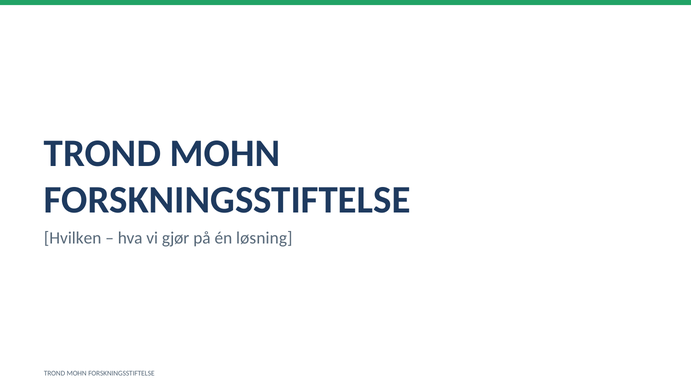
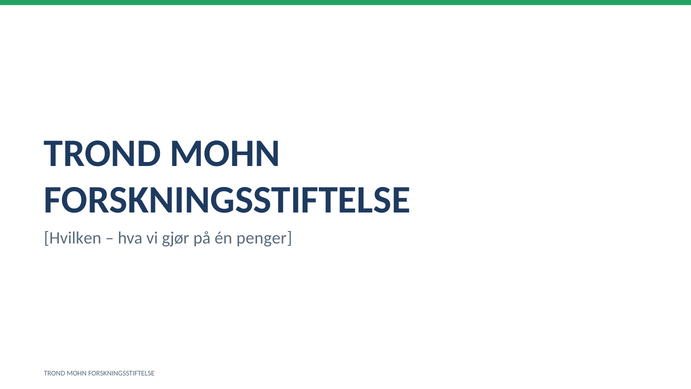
løsning: løsning -> penger
